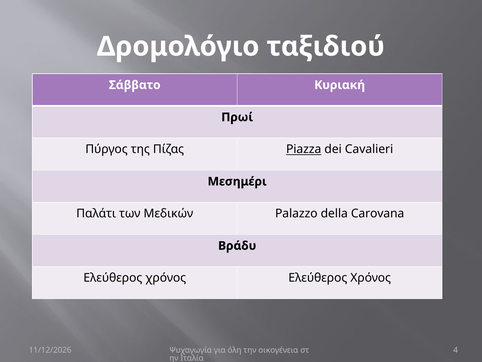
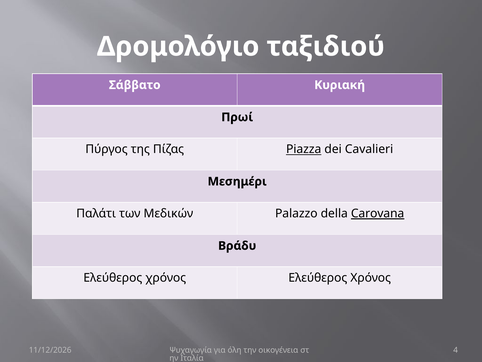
Carovana underline: none -> present
